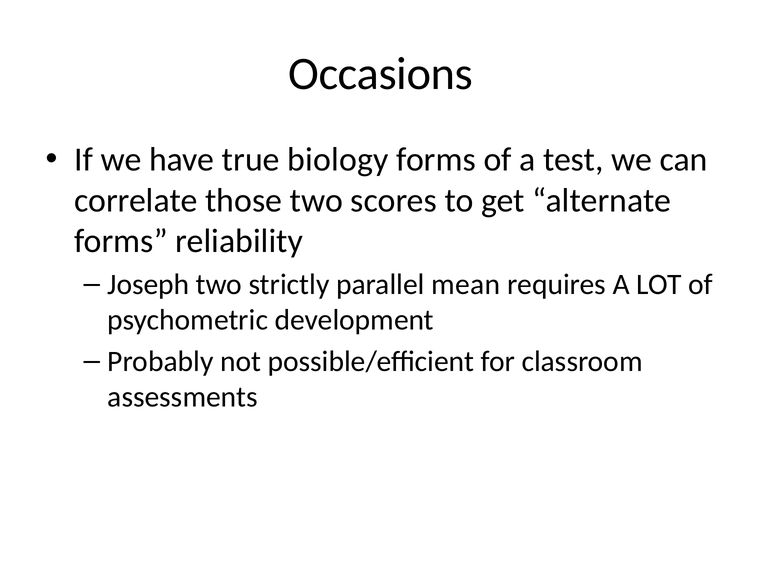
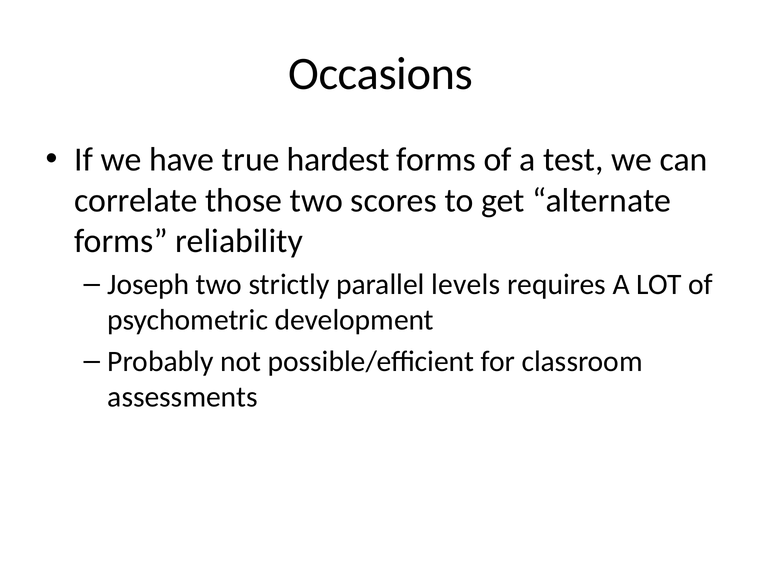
biology: biology -> hardest
mean: mean -> levels
